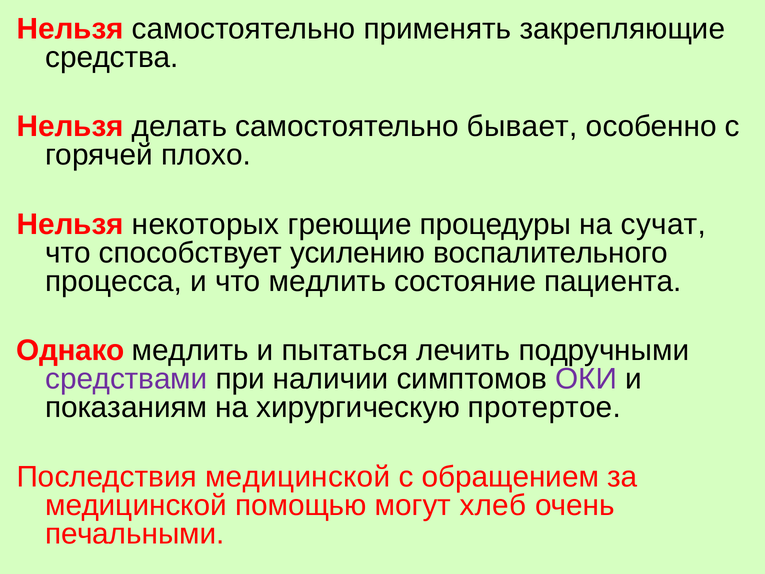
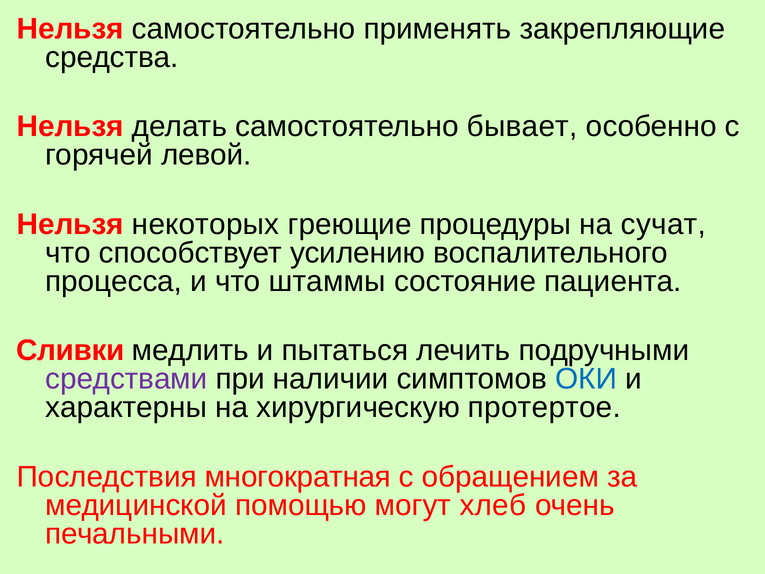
плохо: плохо -> левой
что медлить: медлить -> штаммы
Однако: Однако -> Сливки
ОКИ colour: purple -> blue
показаниям: показаниям -> характерны
Последствия медицинской: медицинской -> многократная
